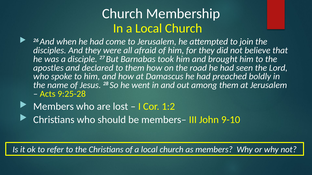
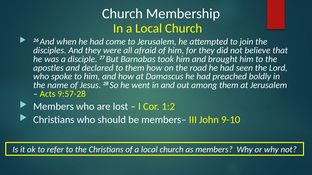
9:25-28: 9:25-28 -> 9:57-28
